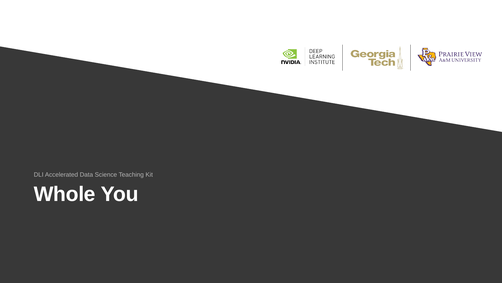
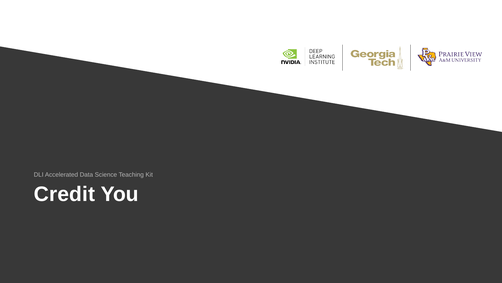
Whole: Whole -> Credit
